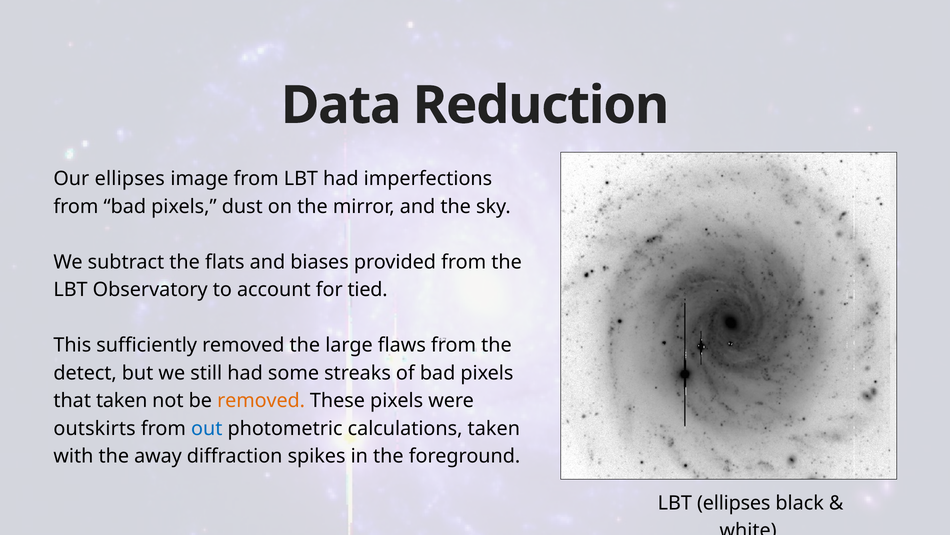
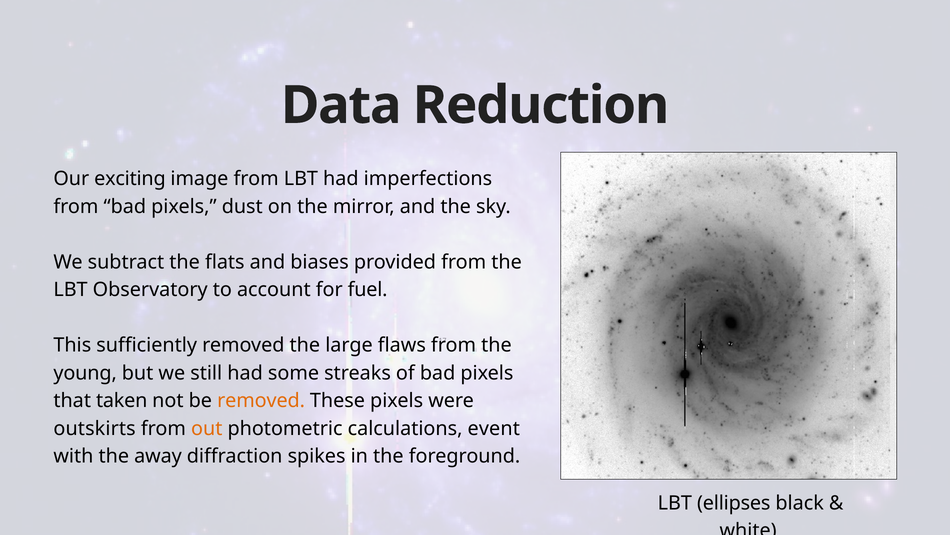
Our ellipses: ellipses -> exciting
tied: tied -> fuel
detect: detect -> young
out colour: blue -> orange
calculations taken: taken -> event
